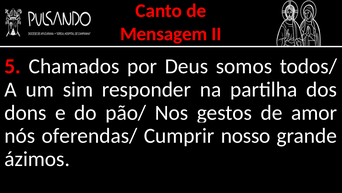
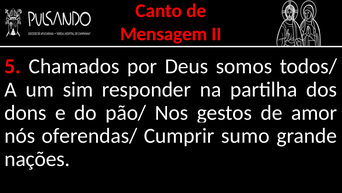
nosso: nosso -> sumo
ázimos: ázimos -> nações
